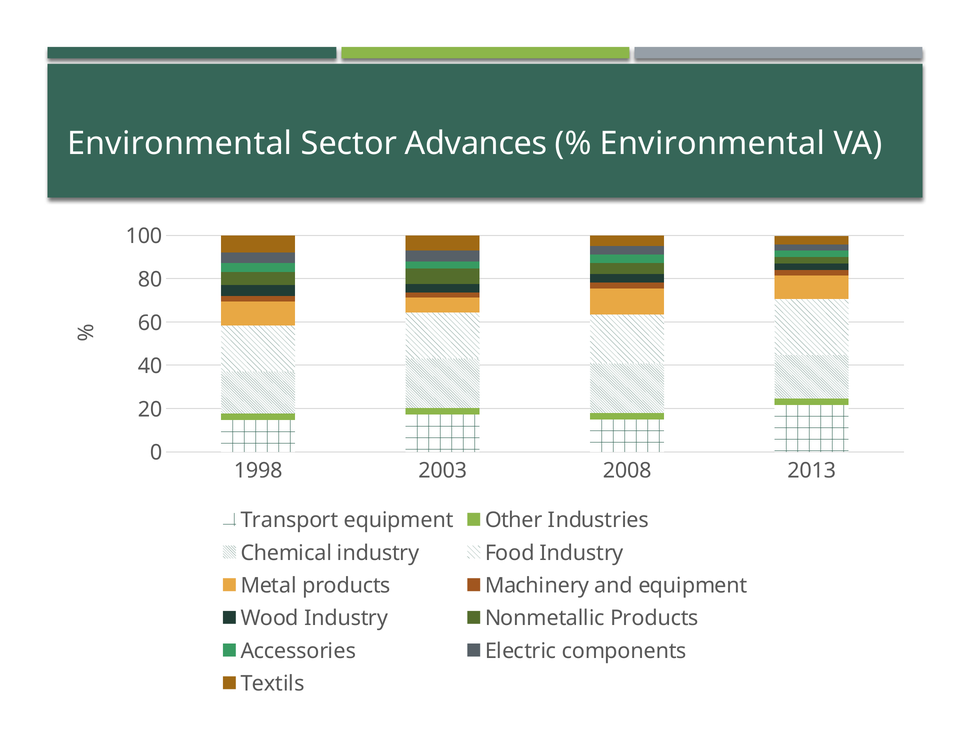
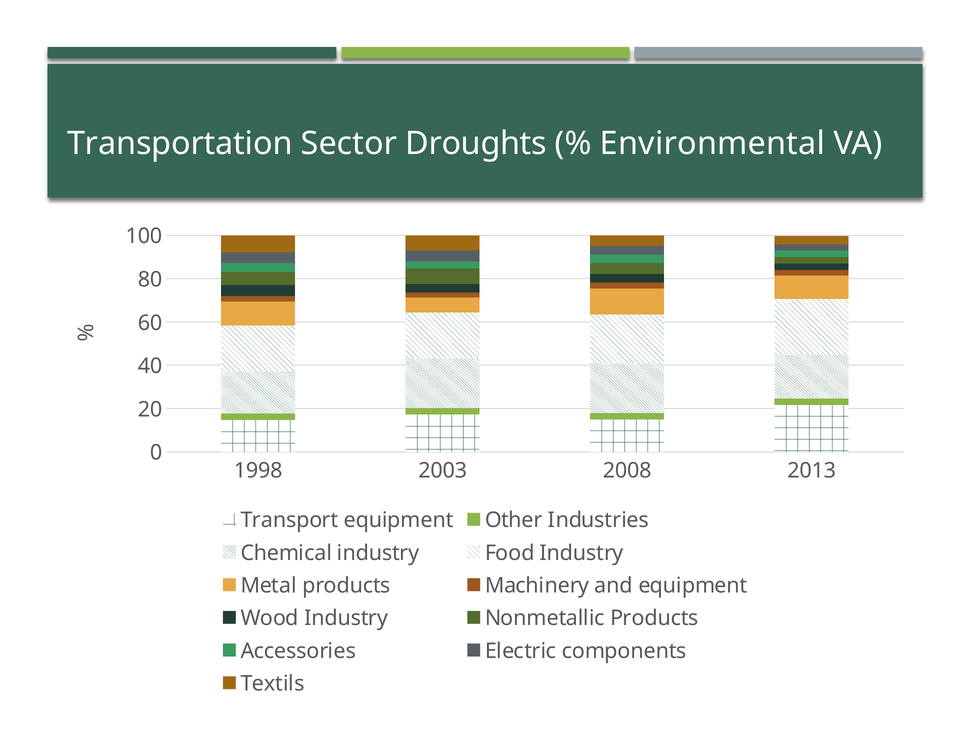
Environmental at (180, 143): Environmental -> Transportation
Advances: Advances -> Droughts
